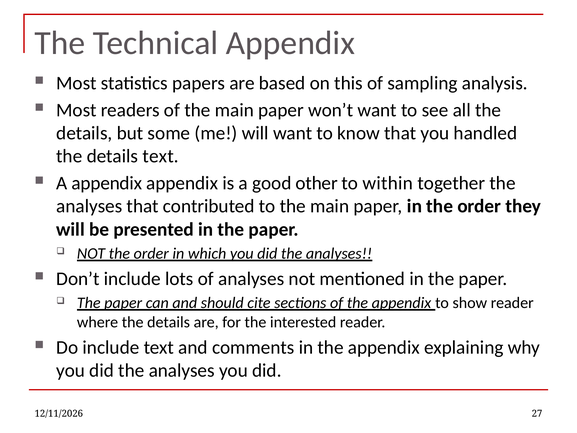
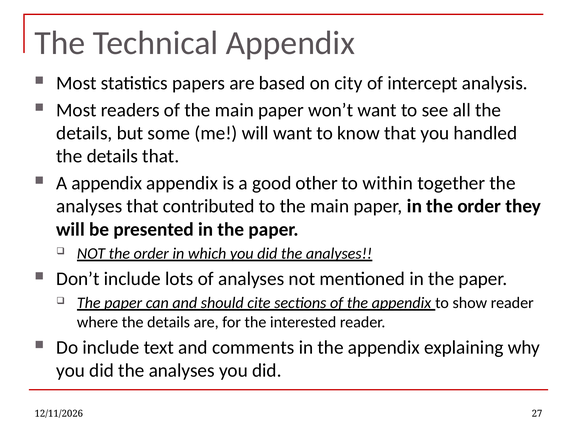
this: this -> city
sampling: sampling -> intercept
details text: text -> that
